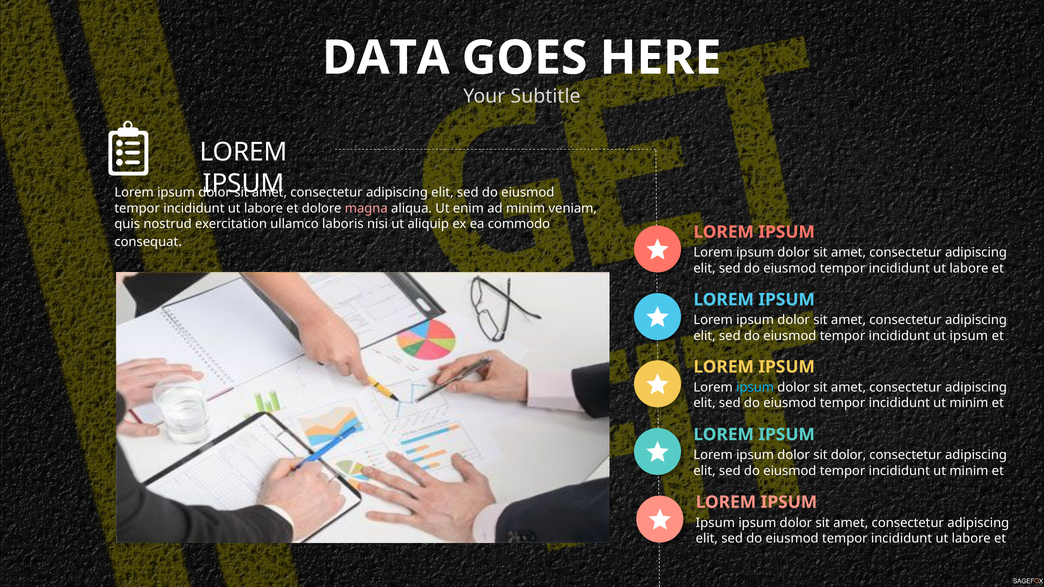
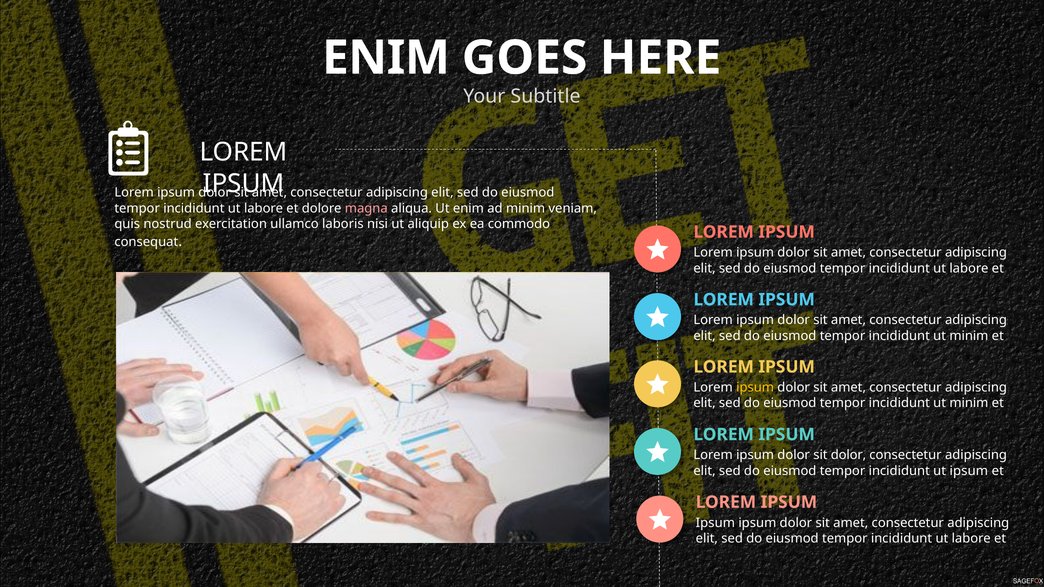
DATA at (386, 58): DATA -> ENIM
ipsum at (969, 336): ipsum -> minim
ipsum at (755, 388) colour: light blue -> yellow
minim at (969, 471): minim -> ipsum
